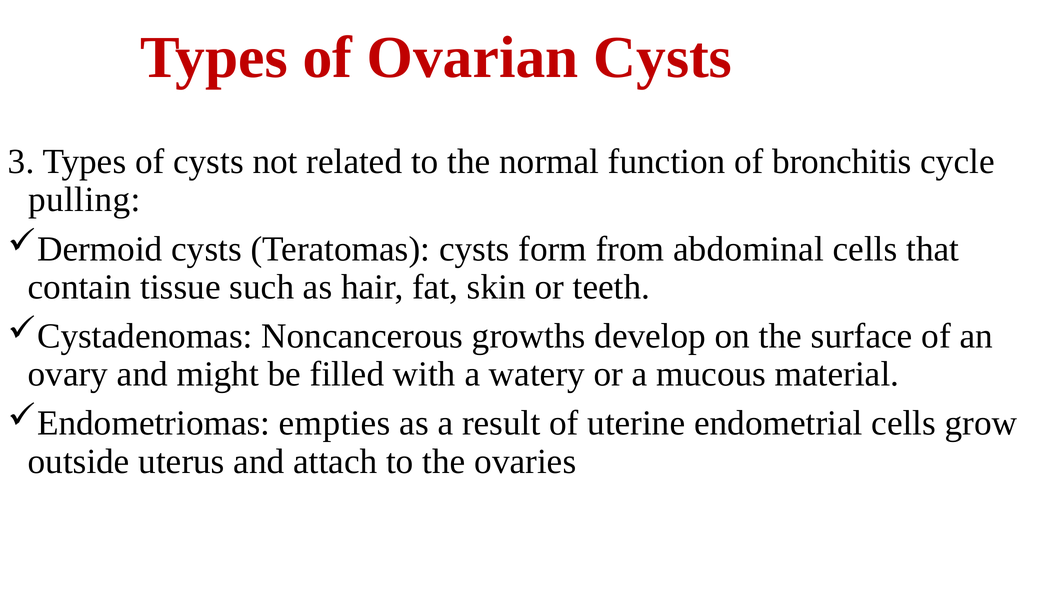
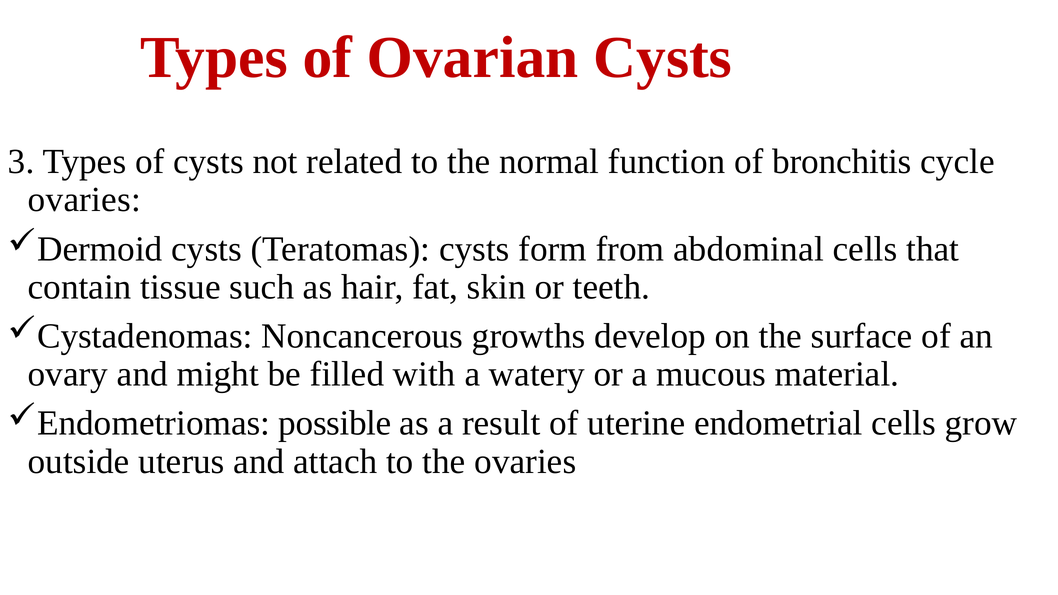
pulling at (84, 200): pulling -> ovaries
empties: empties -> possible
